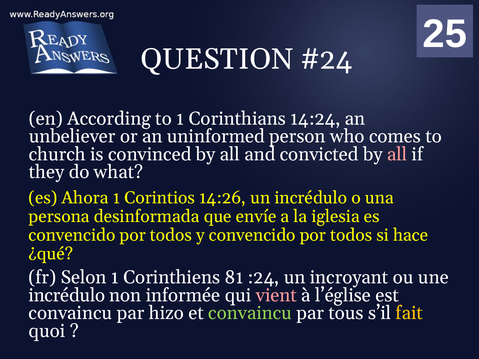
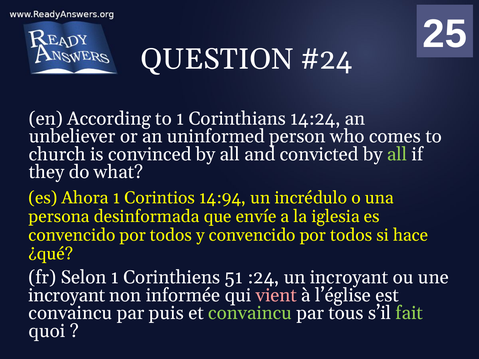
all at (397, 154) colour: pink -> light green
14:26: 14:26 -> 14:94
81: 81 -> 51
incrédulo at (67, 295): incrédulo -> incroyant
hizo: hizo -> puis
fait colour: yellow -> light green
